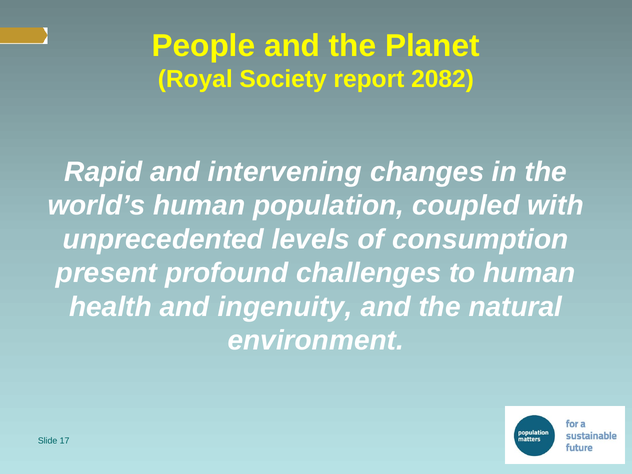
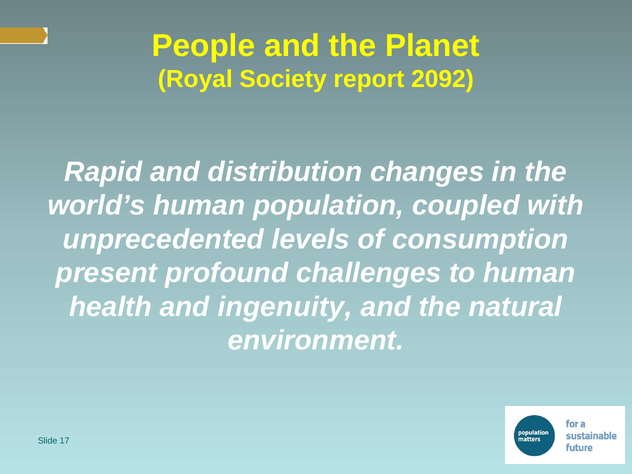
2082: 2082 -> 2092
intervening: intervening -> distribution
